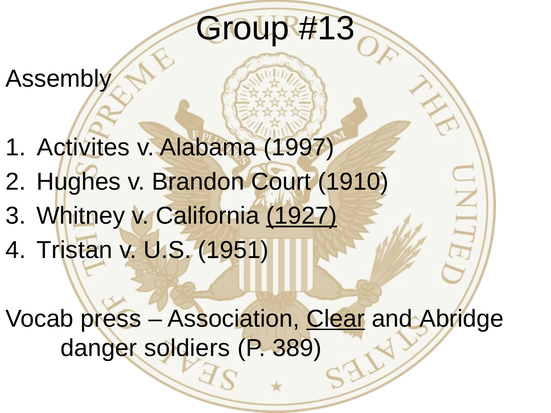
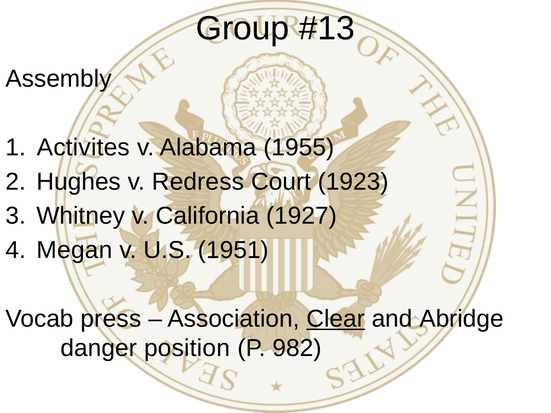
1997: 1997 -> 1955
Brandon: Brandon -> Redress
1910: 1910 -> 1923
1927 underline: present -> none
Tristan: Tristan -> Megan
soldiers: soldiers -> position
389: 389 -> 982
